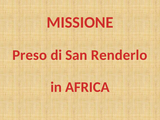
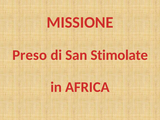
Renderlo: Renderlo -> Stimolate
